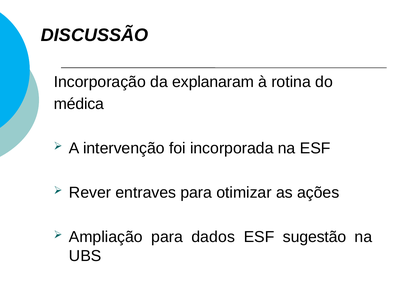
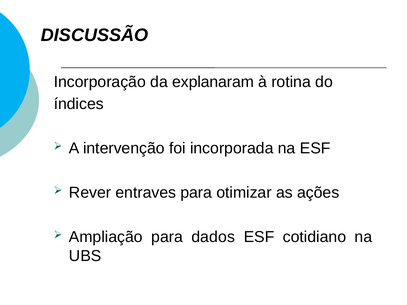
médica: médica -> índices
sugestão: sugestão -> cotidiano
